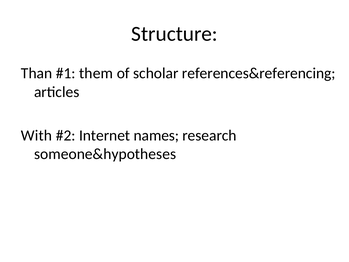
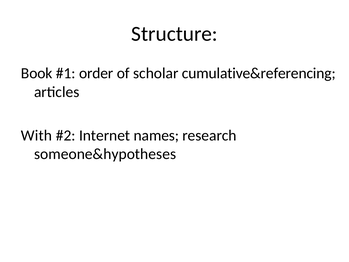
Than: Than -> Book
them: them -> order
references&referencing: references&referencing -> cumulative&referencing
